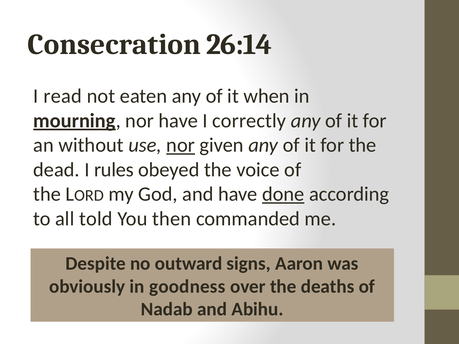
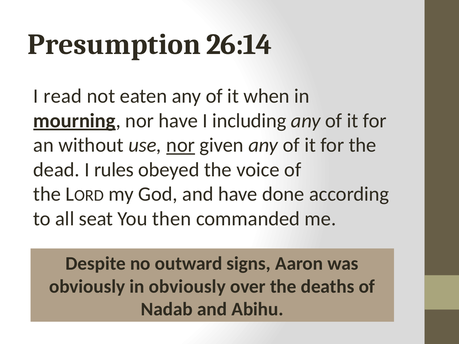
Consecration: Consecration -> Presumption
correctly: correctly -> including
done underline: present -> none
told: told -> seat
in goodness: goodness -> obviously
